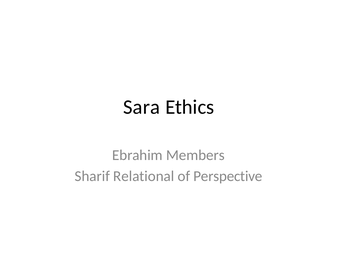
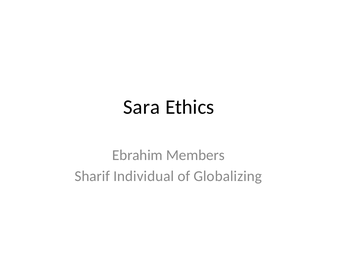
Relational: Relational -> Individual
Perspective: Perspective -> Globalizing
